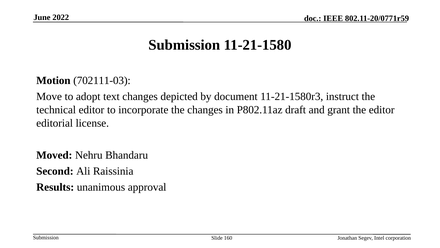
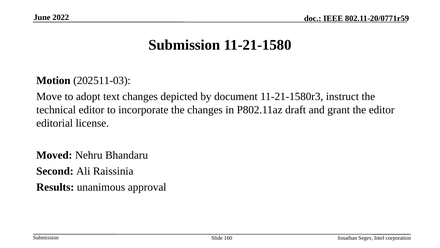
702111-03: 702111-03 -> 202511-03
